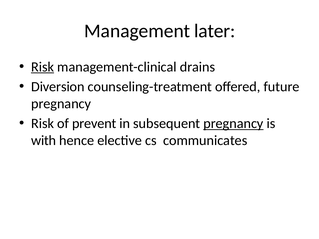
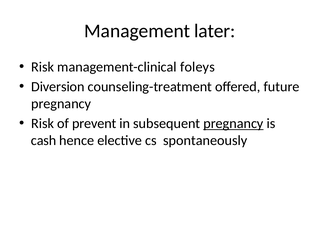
Risk at (43, 67) underline: present -> none
drains: drains -> foleys
with: with -> cash
communicates: communicates -> spontaneously
